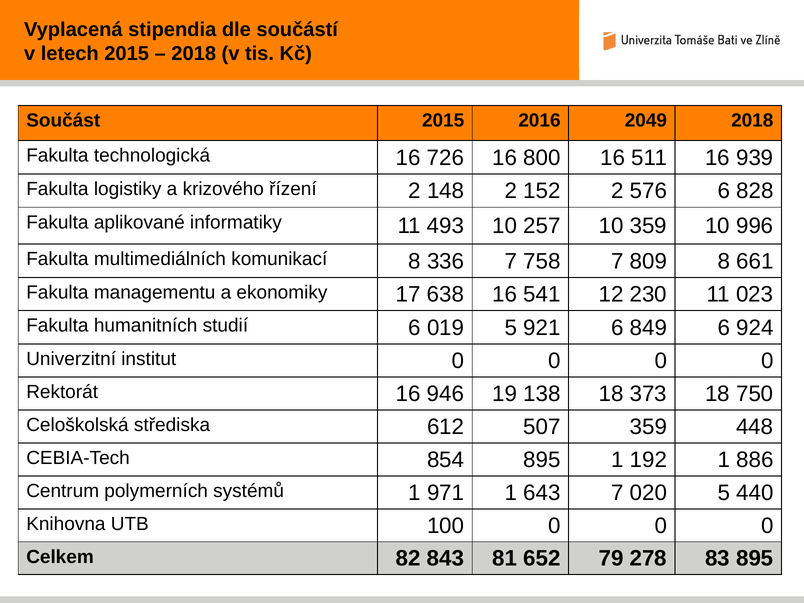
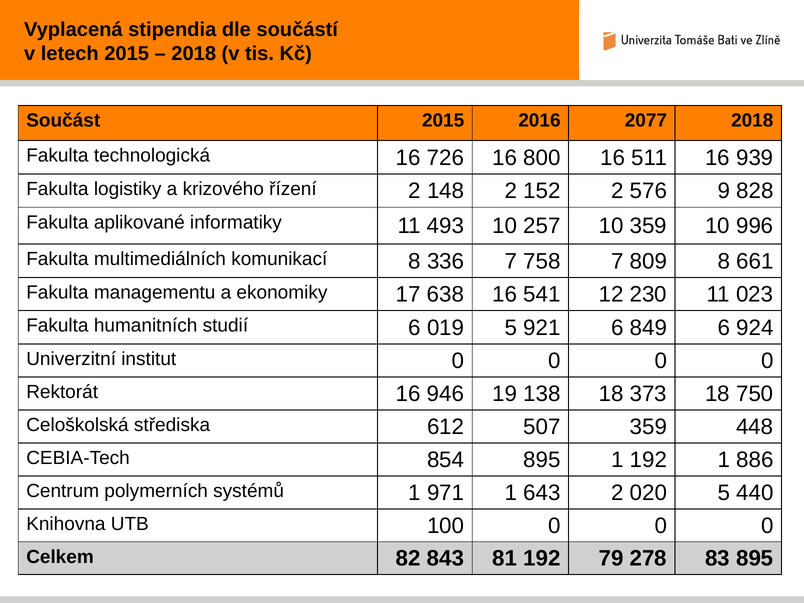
2049: 2049 -> 2077
576 6: 6 -> 9
643 7: 7 -> 2
81 652: 652 -> 192
